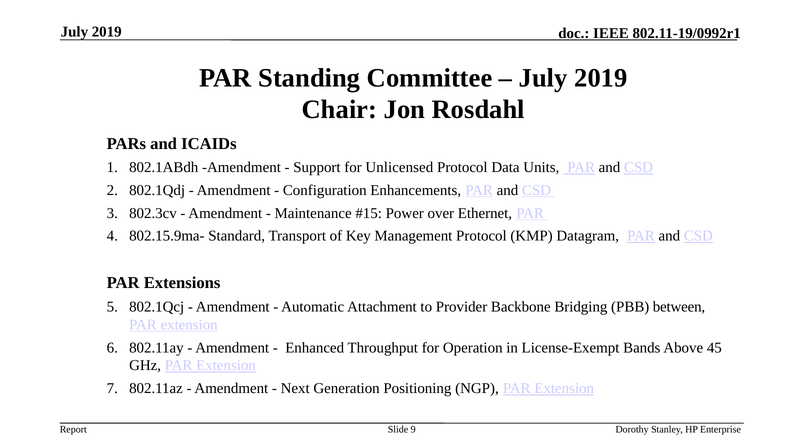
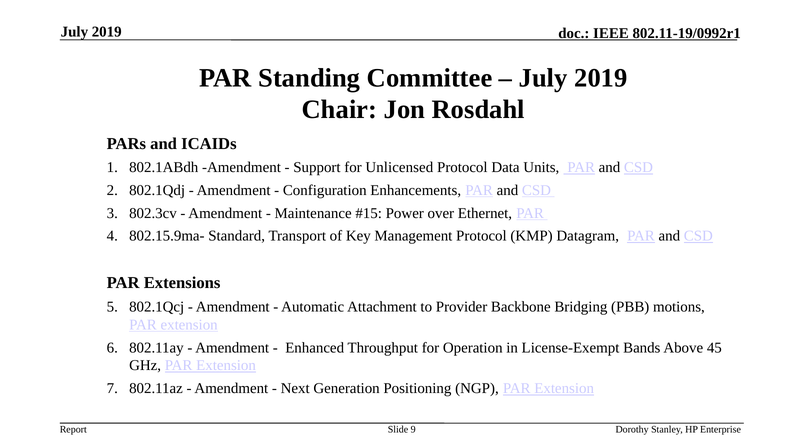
between: between -> motions
